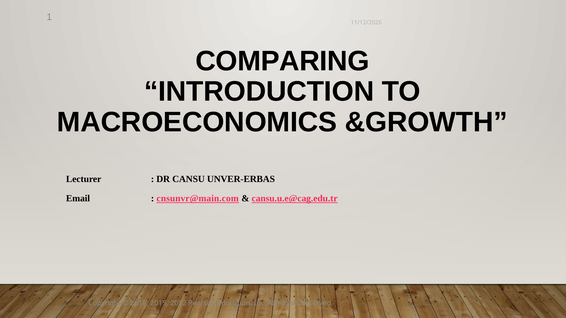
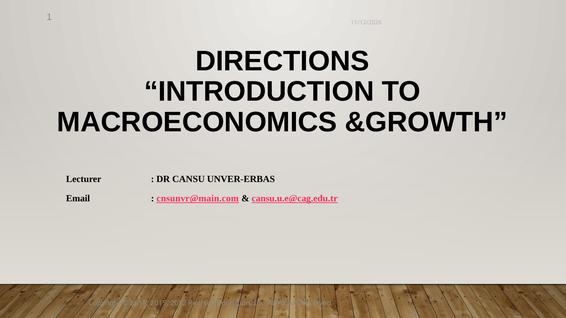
COMPARING: COMPARING -> DIRECTIONS
